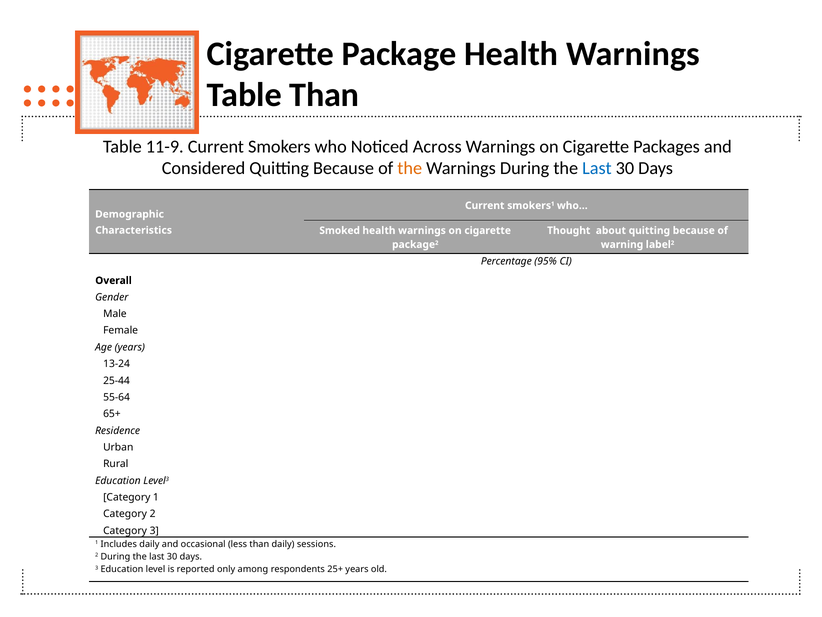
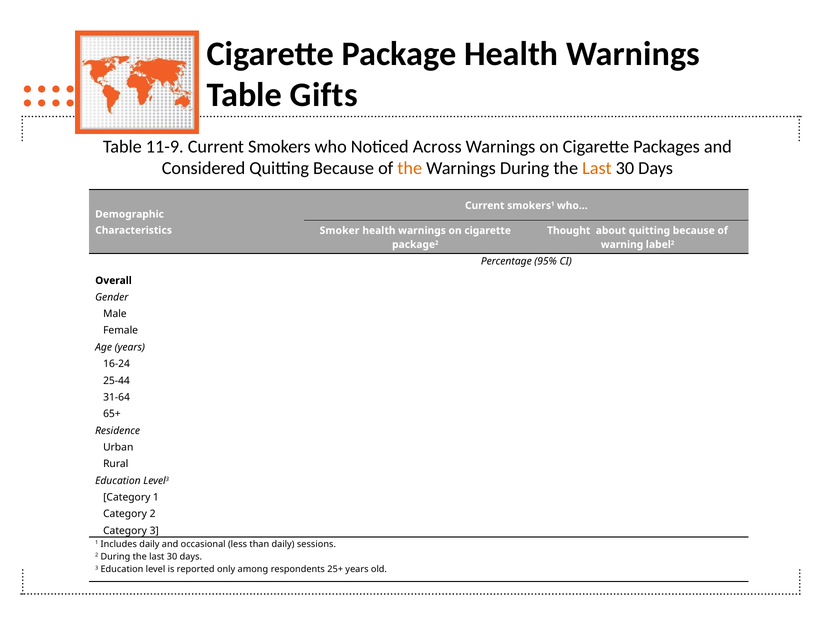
Table Than: Than -> Gifts
Last at (597, 168) colour: blue -> orange
Smoked: Smoked -> Smoker
13-24: 13-24 -> 16-24
55-64: 55-64 -> 31-64
